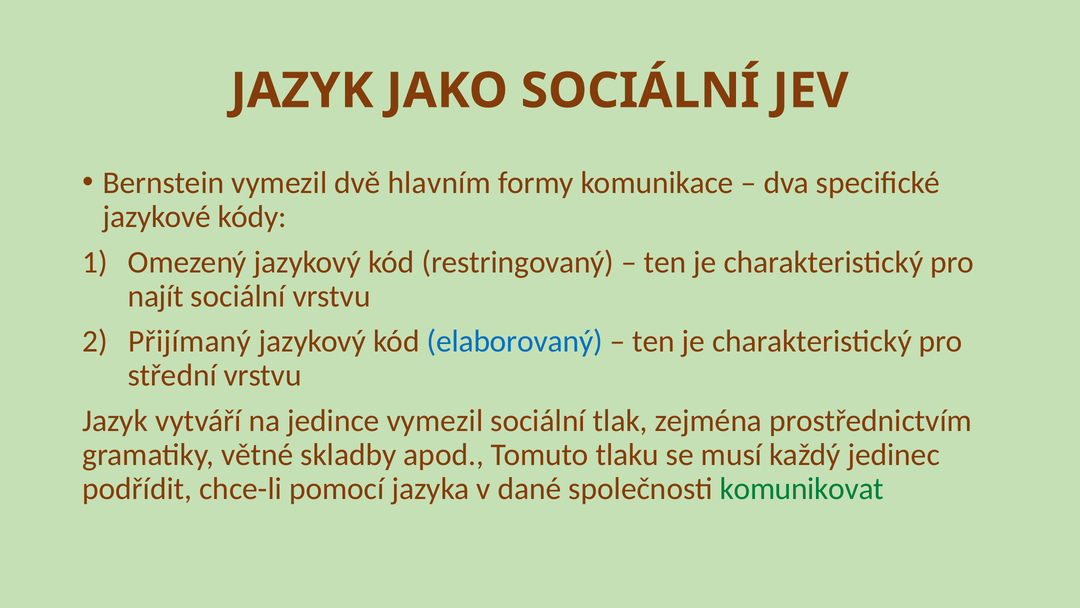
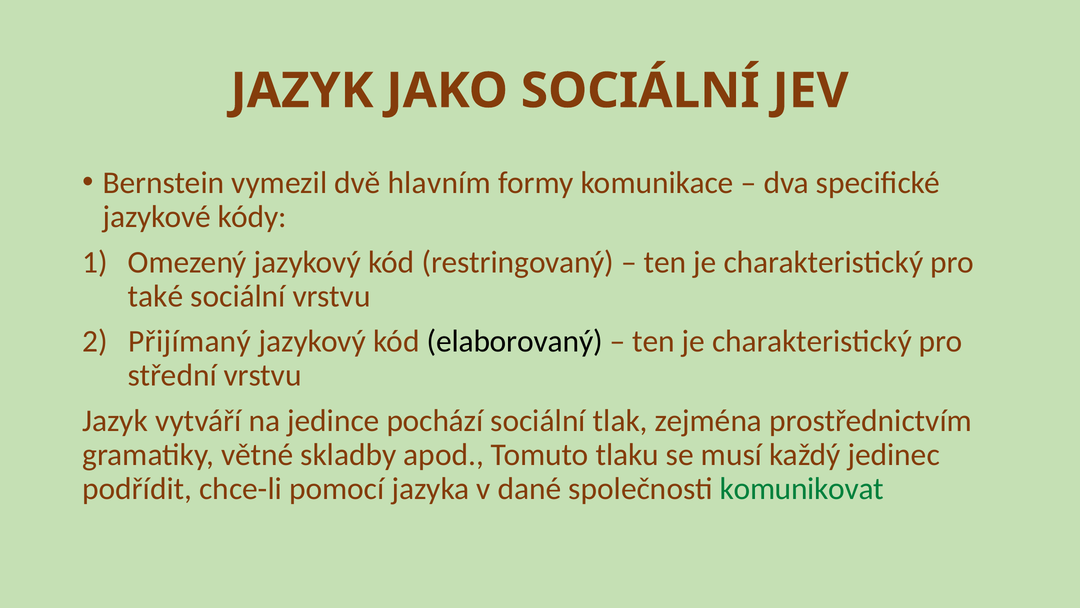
najít: najít -> také
elaborovaný colour: blue -> black
jedince vymezil: vymezil -> pochází
